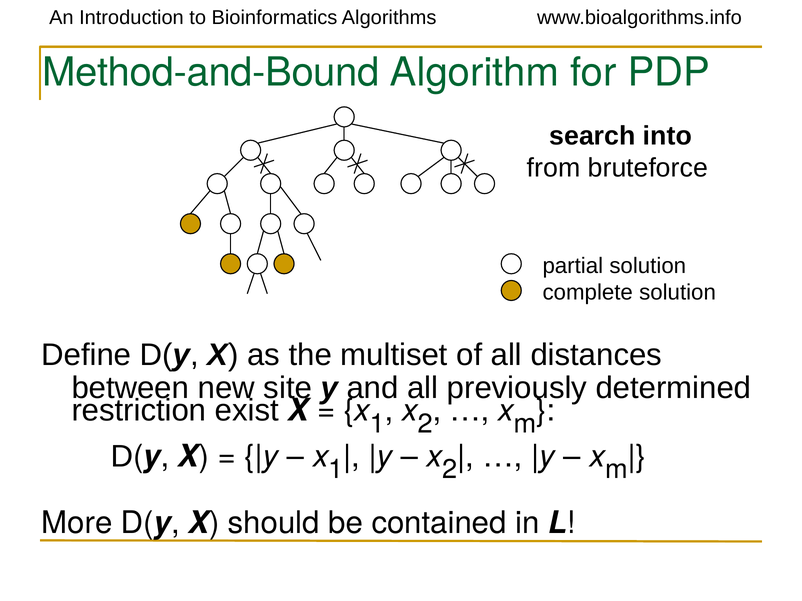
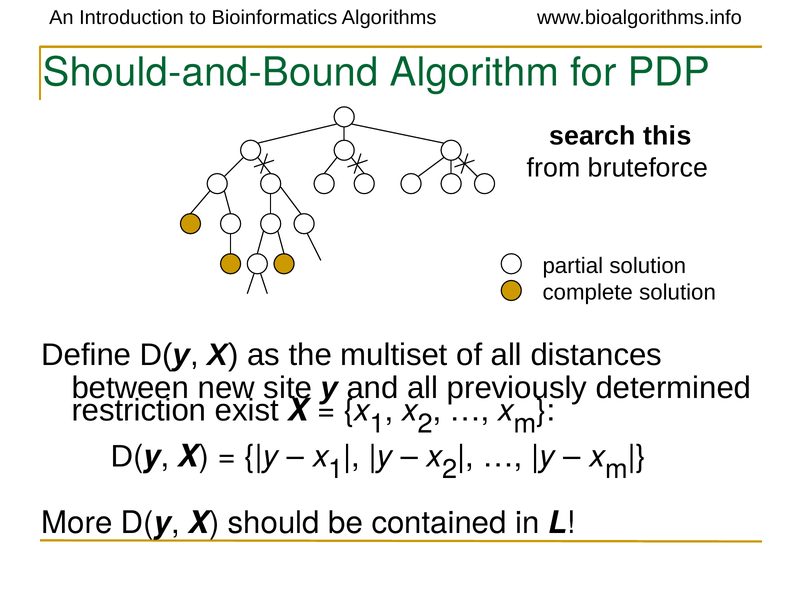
Method-and-Bound: Method-and-Bound -> Should-and-Bound
into: into -> this
